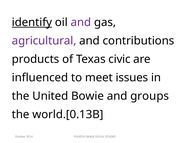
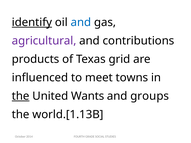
and at (81, 22) colour: purple -> blue
civic: civic -> grid
issues: issues -> towns
the at (21, 96) underline: none -> present
Bowie: Bowie -> Wants
world.[0.13B: world.[0.13B -> world.[1.13B
